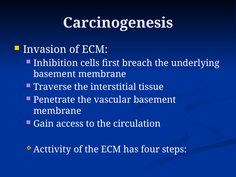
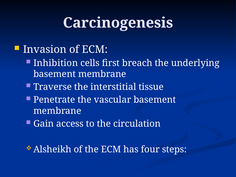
Acttivity: Acttivity -> Alsheikh
